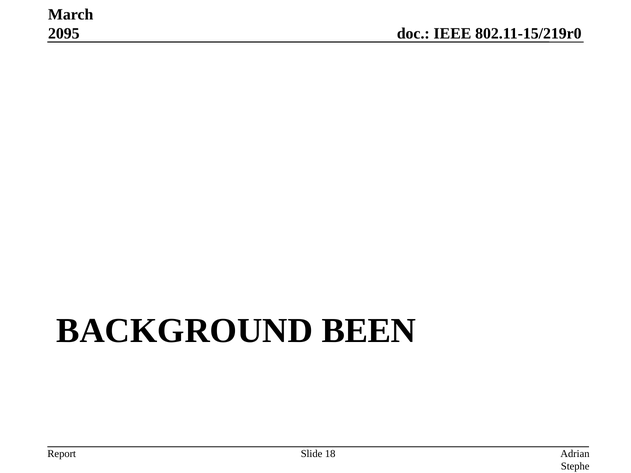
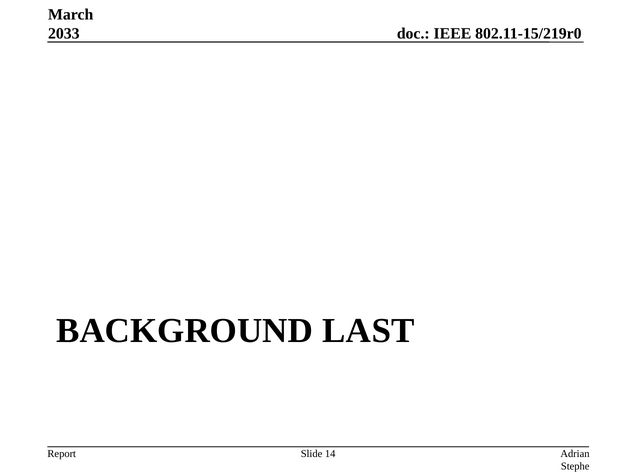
2095: 2095 -> 2033
BEEN: BEEN -> LAST
18: 18 -> 14
